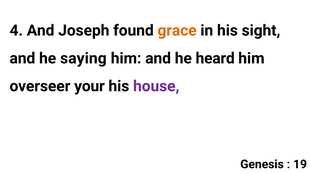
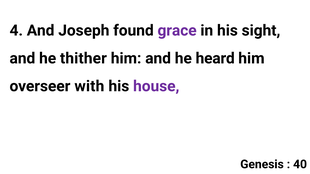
grace colour: orange -> purple
saying: saying -> thither
your: your -> with
19: 19 -> 40
